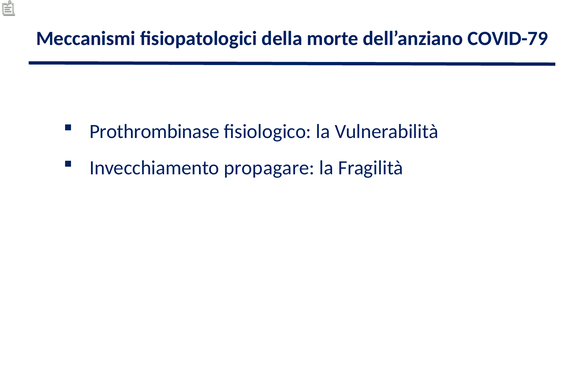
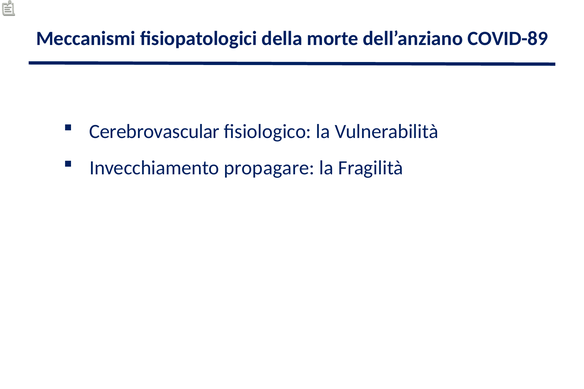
COVID-79: COVID-79 -> COVID-89
Prothrombinase: Prothrombinase -> Cerebrovascular
